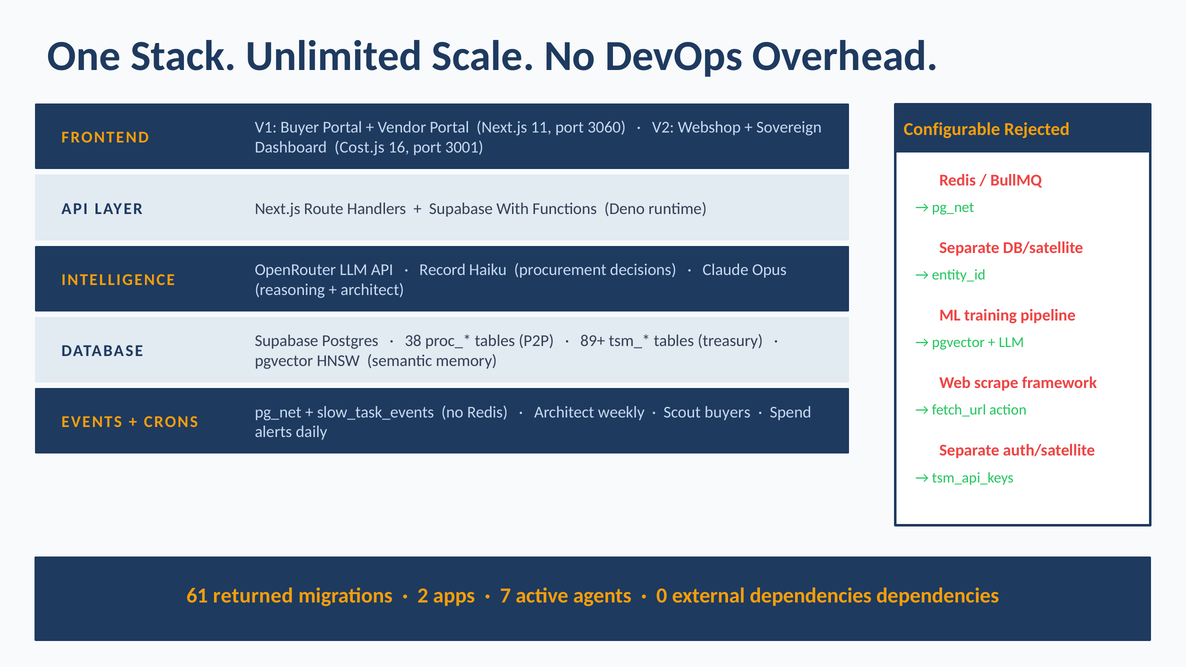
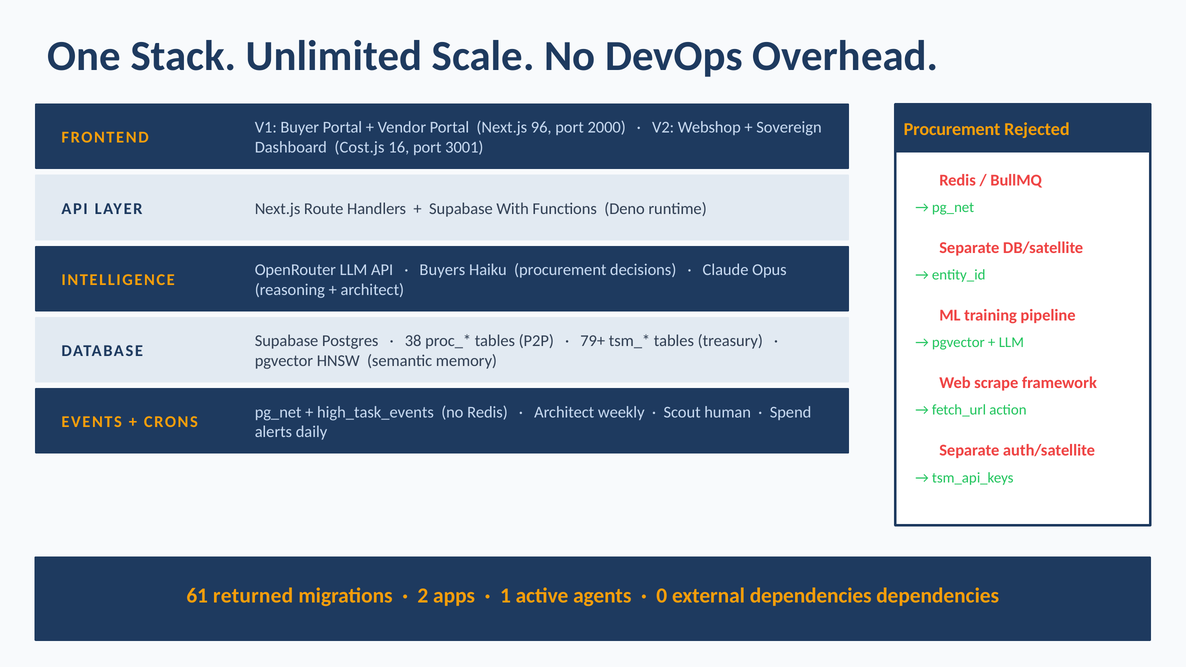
11: 11 -> 96
3060: 3060 -> 2000
Configurable at (952, 129): Configurable -> Procurement
Record: Record -> Buyers
89+: 89+ -> 79+
slow_task_events: slow_task_events -> high_task_events
buyers: buyers -> human
7: 7 -> 1
